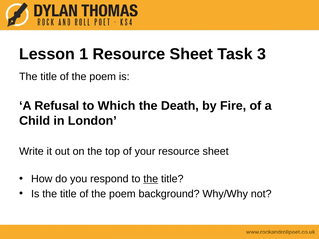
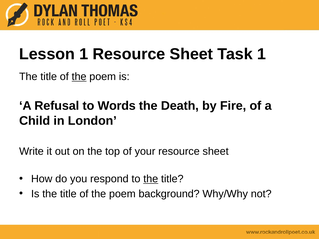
Task 3: 3 -> 1
the at (79, 77) underline: none -> present
Which: Which -> Words
